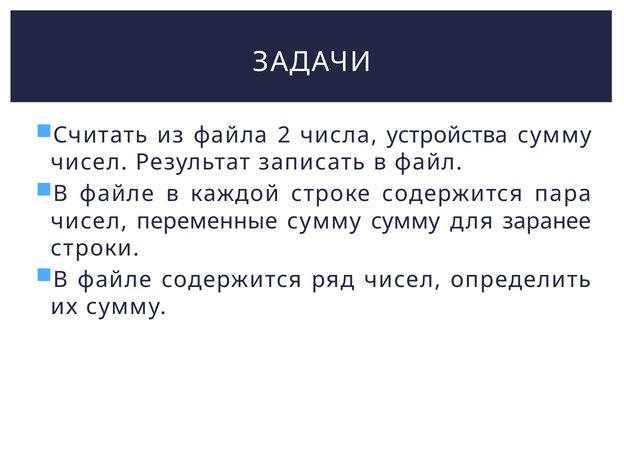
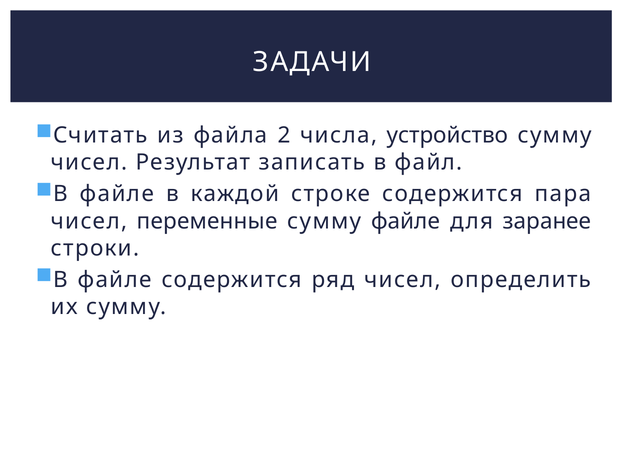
устройства: устройства -> устройство
сумму сумму: сумму -> файле
